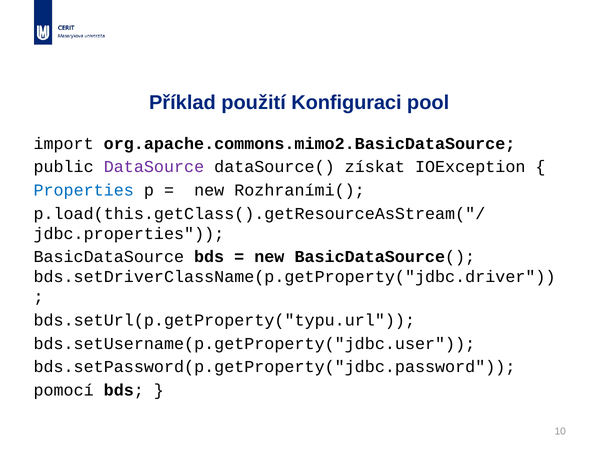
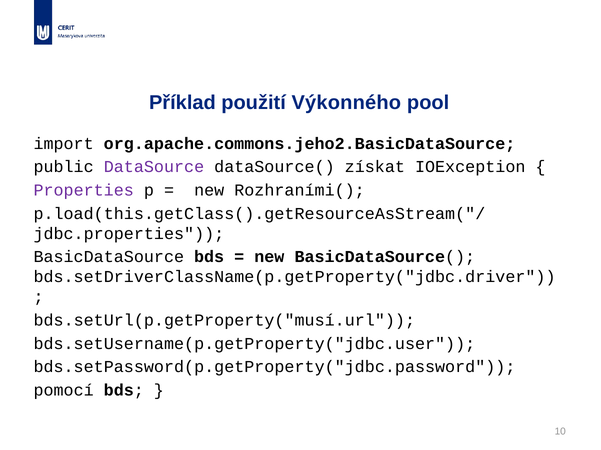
Konfiguraci: Konfiguraci -> Výkonného
org.apache.commons.mimo2.BasicDataSource: org.apache.commons.mimo2.BasicDataSource -> org.apache.commons.jeho2.BasicDataSource
Properties colour: blue -> purple
bds.setUrl(p.getProperty("typu.url: bds.setUrl(p.getProperty("typu.url -> bds.setUrl(p.getProperty("musí.url
